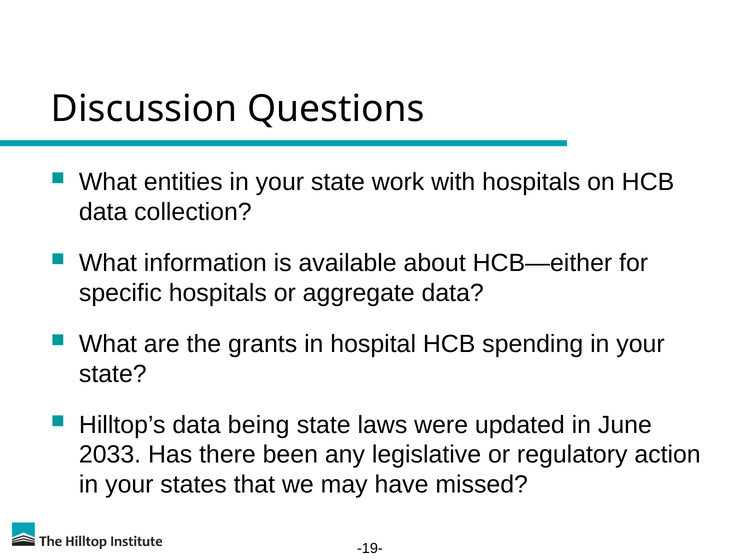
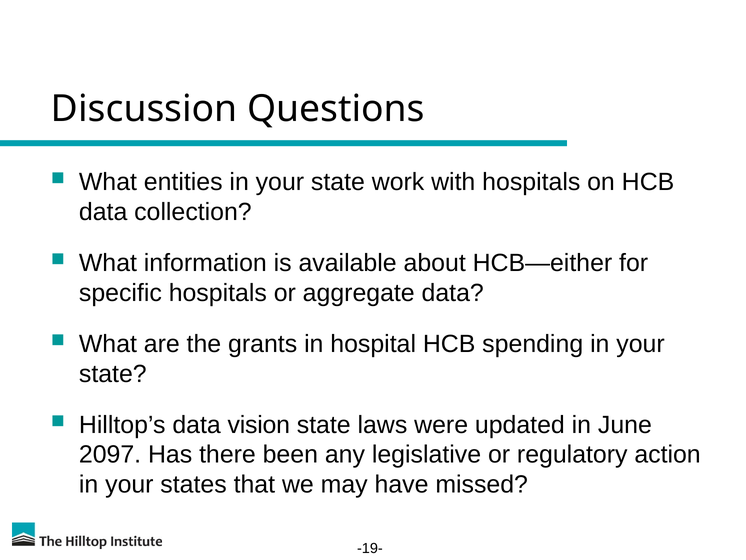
being: being -> vision
2033: 2033 -> 2097
